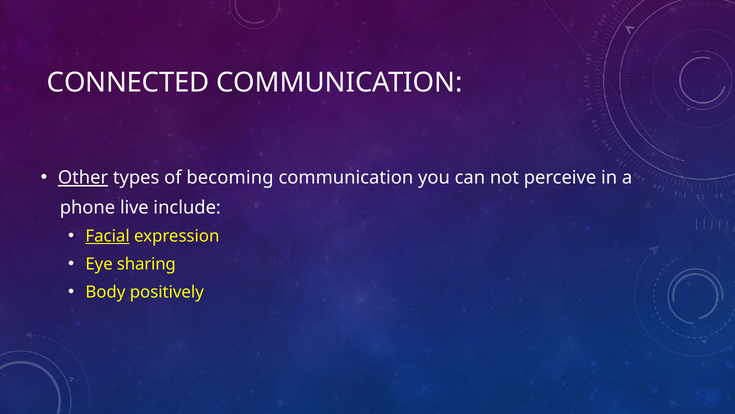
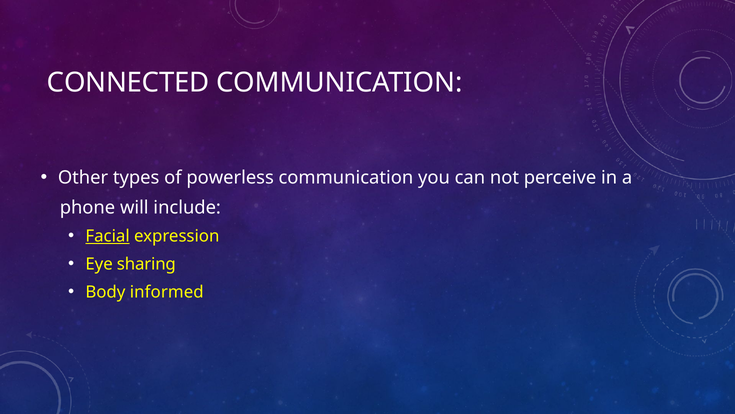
Other underline: present -> none
becoming: becoming -> powerless
live: live -> will
positively: positively -> informed
